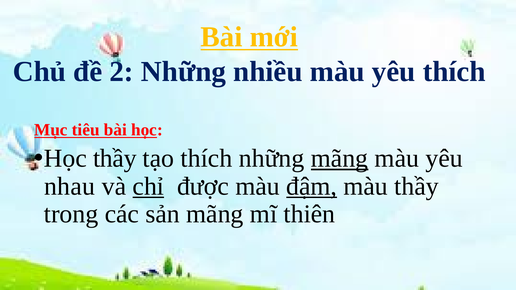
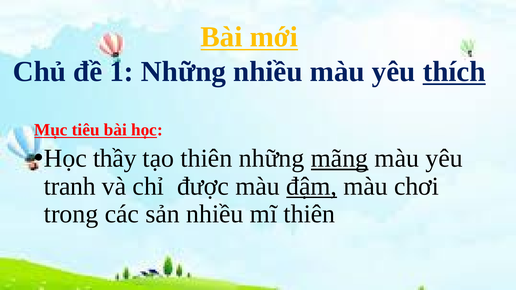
2: 2 -> 1
thích at (454, 72) underline: none -> present
tạo thích: thích -> thiên
nhau: nhau -> tranh
chỉ underline: present -> none
màu thầy: thầy -> chơi
sản mãng: mãng -> nhiều
